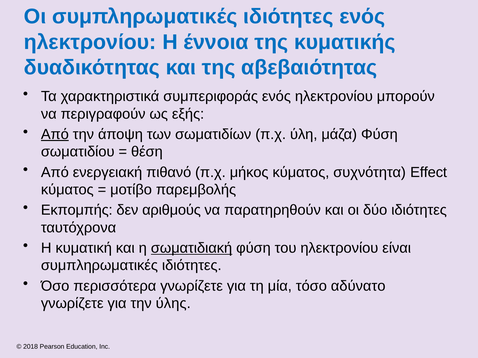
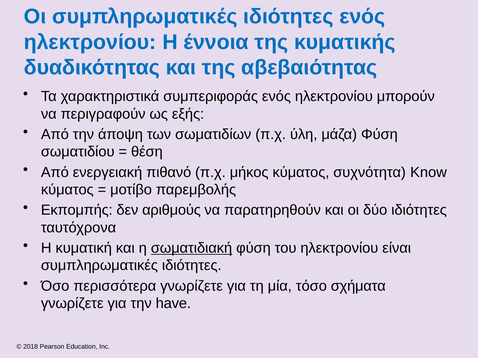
Από at (55, 134) underline: present -> none
Effect: Effect -> Know
αδύνατο: αδύνατο -> σχήματα
ύλης: ύλης -> have
